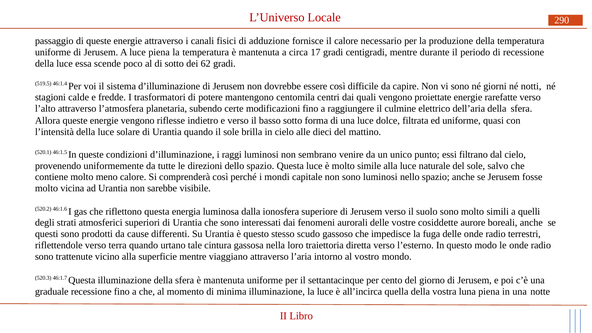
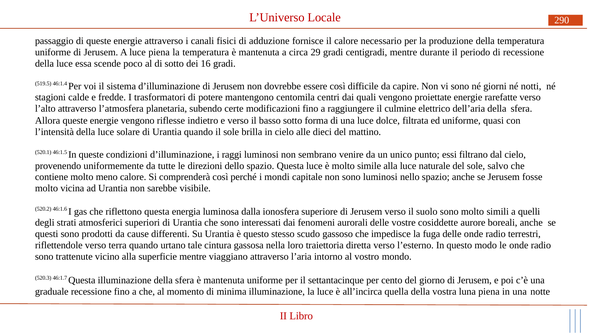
17: 17 -> 29
62: 62 -> 16
